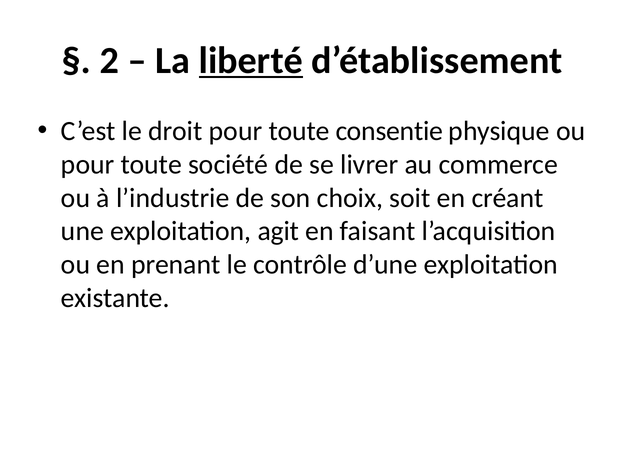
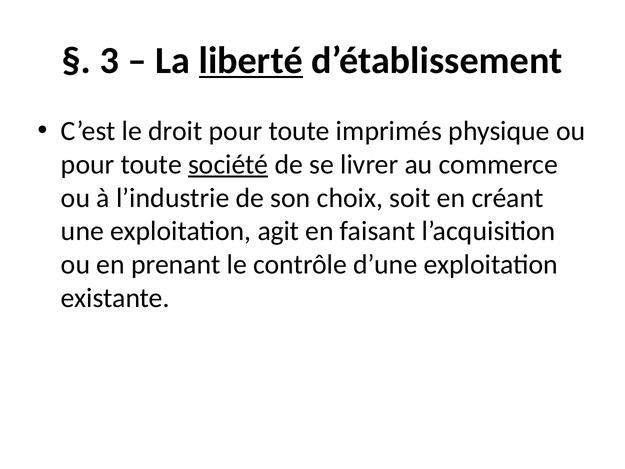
2: 2 -> 3
consentie: consentie -> imprimés
société underline: none -> present
